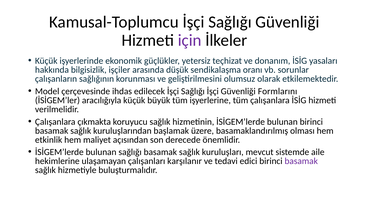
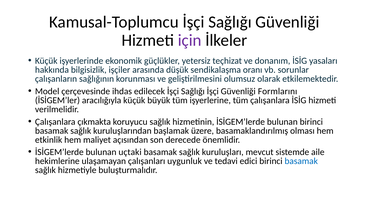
bulunan sağlığı: sağlığı -> uçtaki
karşılanır: karşılanır -> uygunluk
basamak at (301, 161) colour: purple -> blue
